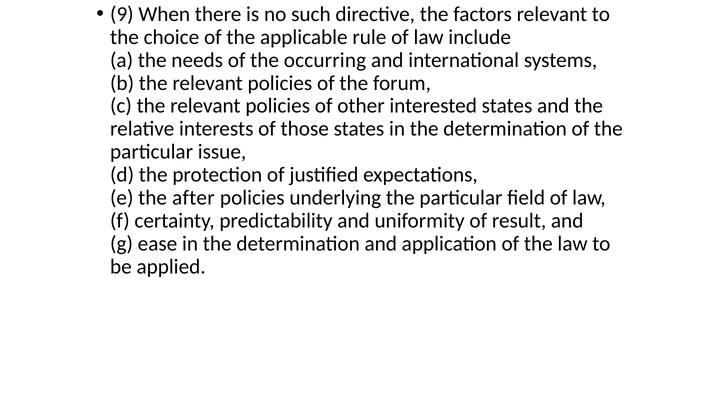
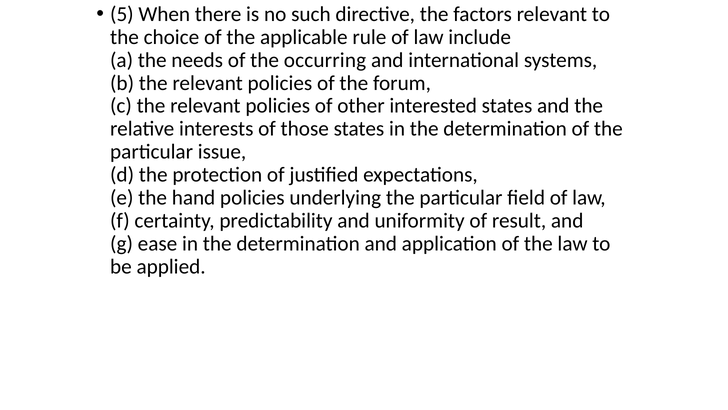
9: 9 -> 5
after: after -> hand
